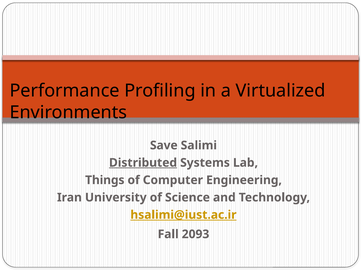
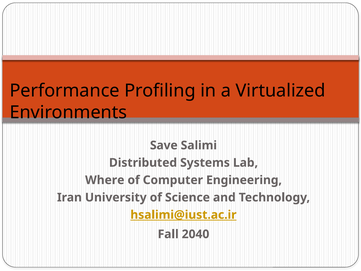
Distributed underline: present -> none
Things: Things -> Where
2093: 2093 -> 2040
